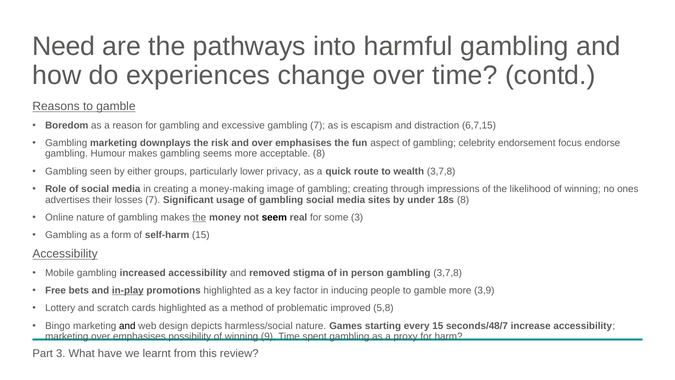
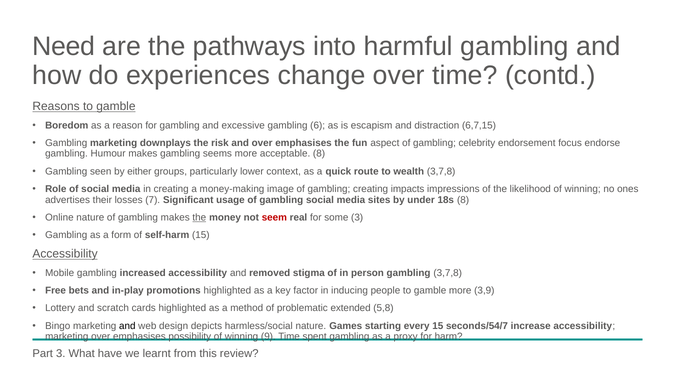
gambling 7: 7 -> 6
privacy: privacy -> context
through: through -> impacts
seem colour: black -> red
in-play underline: present -> none
improved: improved -> extended
seconds/48/7: seconds/48/7 -> seconds/54/7
